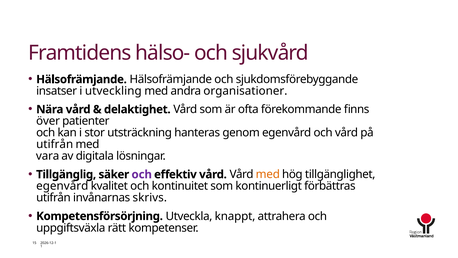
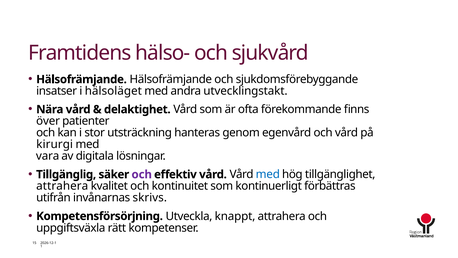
utveckling: utveckling -> hälsoläget
organisationer: organisationer -> utvecklingstakt
utifrån at (55, 144): utifrån -> kirurgi
med at (268, 174) colour: orange -> blue
egenvård at (62, 186): egenvård -> attrahera
